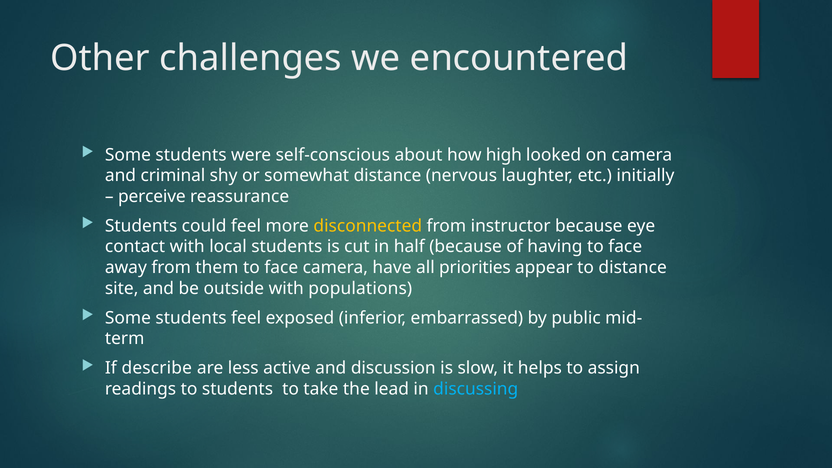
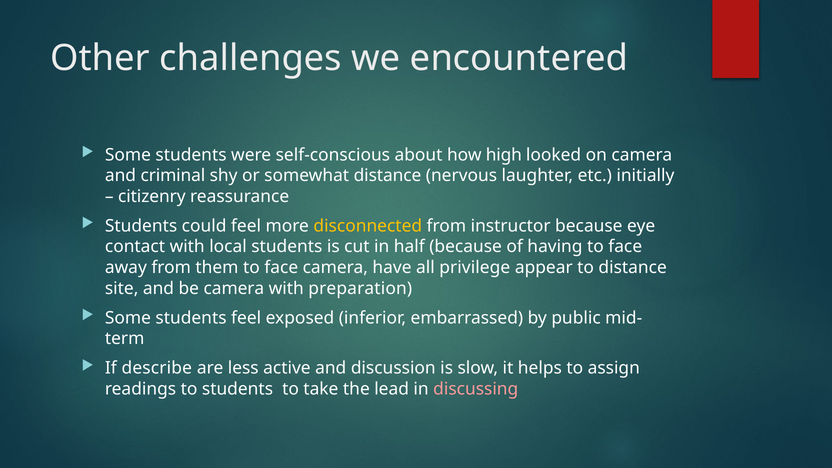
perceive: perceive -> citizenry
priorities: priorities -> privilege
be outside: outside -> camera
populations: populations -> preparation
discussing colour: light blue -> pink
